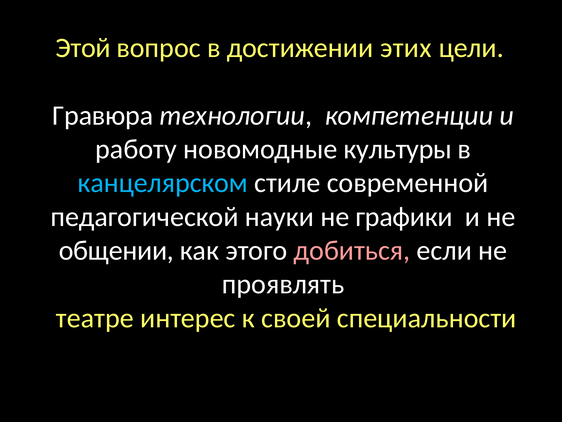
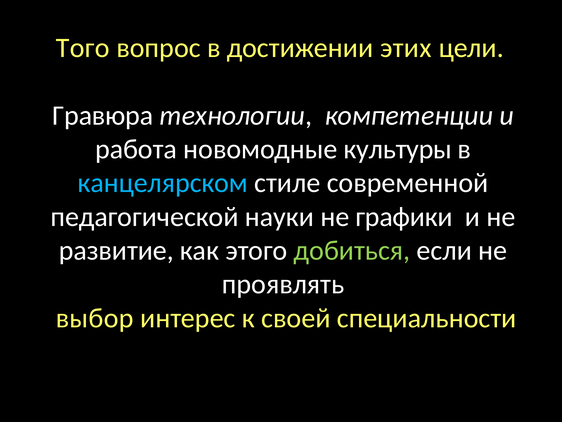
Этой: Этой -> Того
работу: работу -> работа
общении: общении -> развитие
добиться colour: pink -> light green
театре: театре -> выбор
